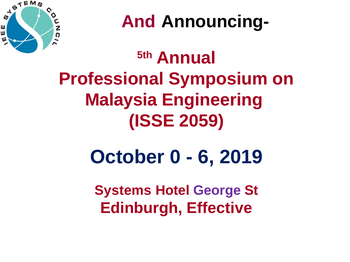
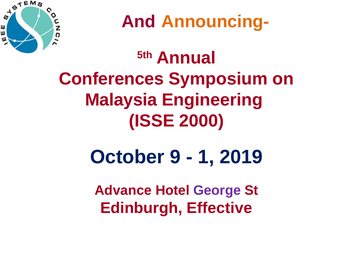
Announcing- colour: black -> orange
Professional: Professional -> Conferences
2059: 2059 -> 2000
0: 0 -> 9
6: 6 -> 1
Systems: Systems -> Advance
